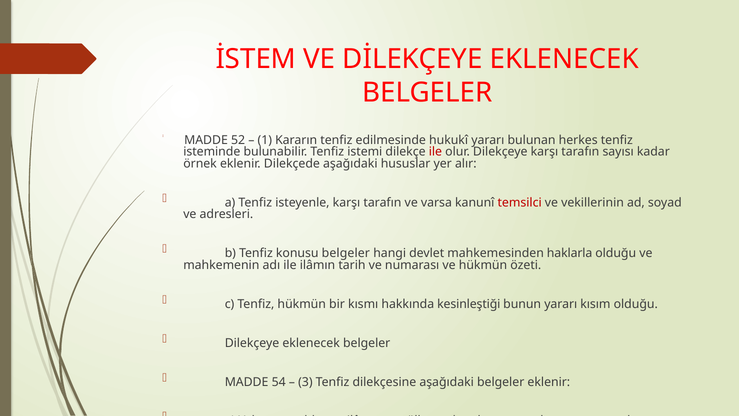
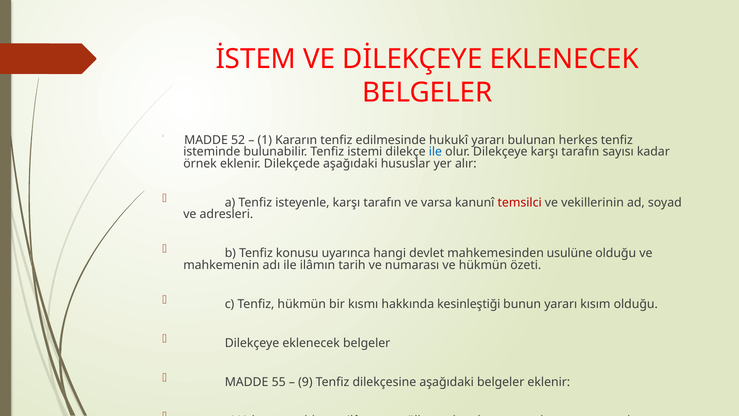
ile at (435, 152) colour: red -> blue
konusu belgeler: belgeler -> uyarınca
haklarla: haklarla -> usulüne
54: 54 -> 55
3: 3 -> 9
